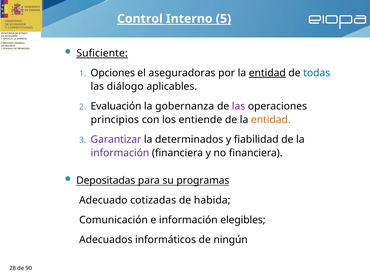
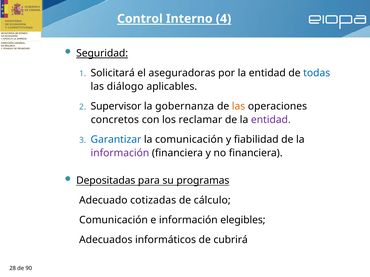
5: 5 -> 4
Suficiente: Suficiente -> Seguridad
Opciones: Opciones -> Solicitará
entidad at (267, 73) underline: present -> none
Evaluación: Evaluación -> Supervisor
las at (239, 106) colour: purple -> orange
principios: principios -> concretos
entiende: entiende -> reclamar
entidad at (271, 120) colour: orange -> purple
Garantizar colour: purple -> blue
la determinados: determinados -> comunicación
habida: habida -> cálculo
ningún: ningún -> cubrirá
